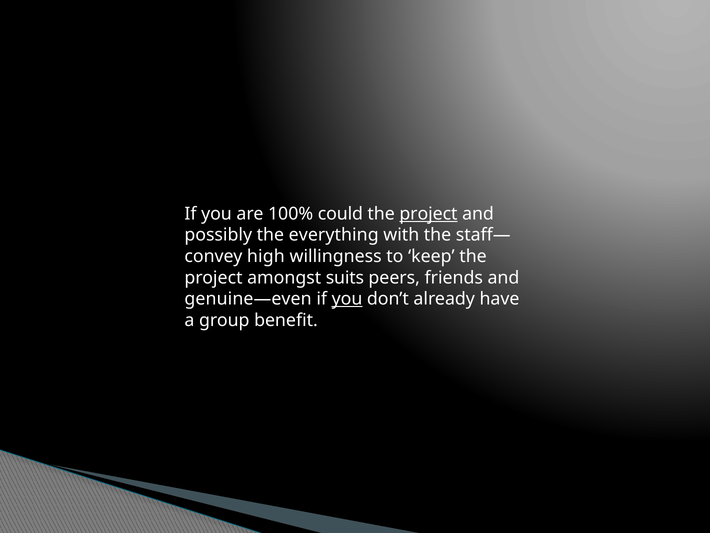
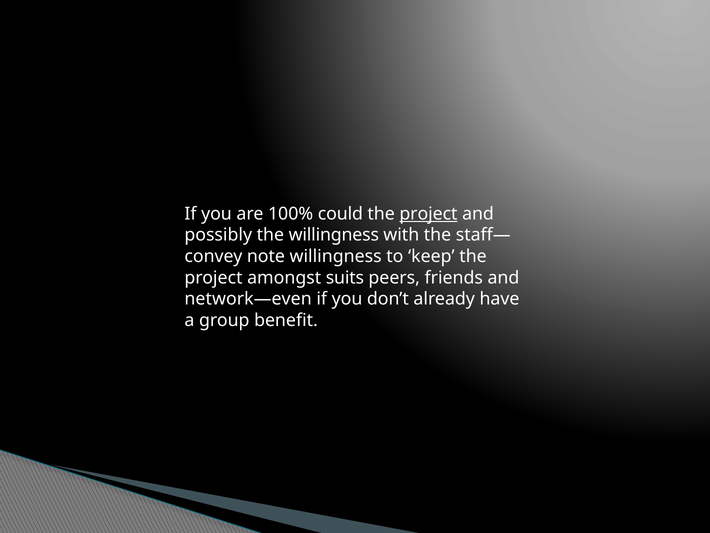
the everything: everything -> willingness
high: high -> note
genuine—even: genuine—even -> network—even
you at (347, 299) underline: present -> none
